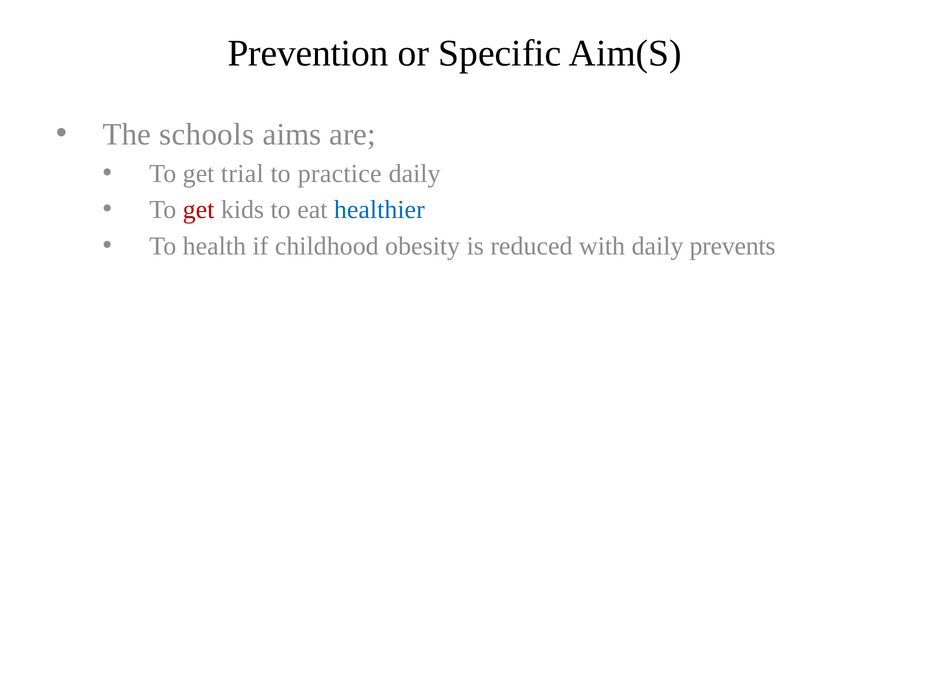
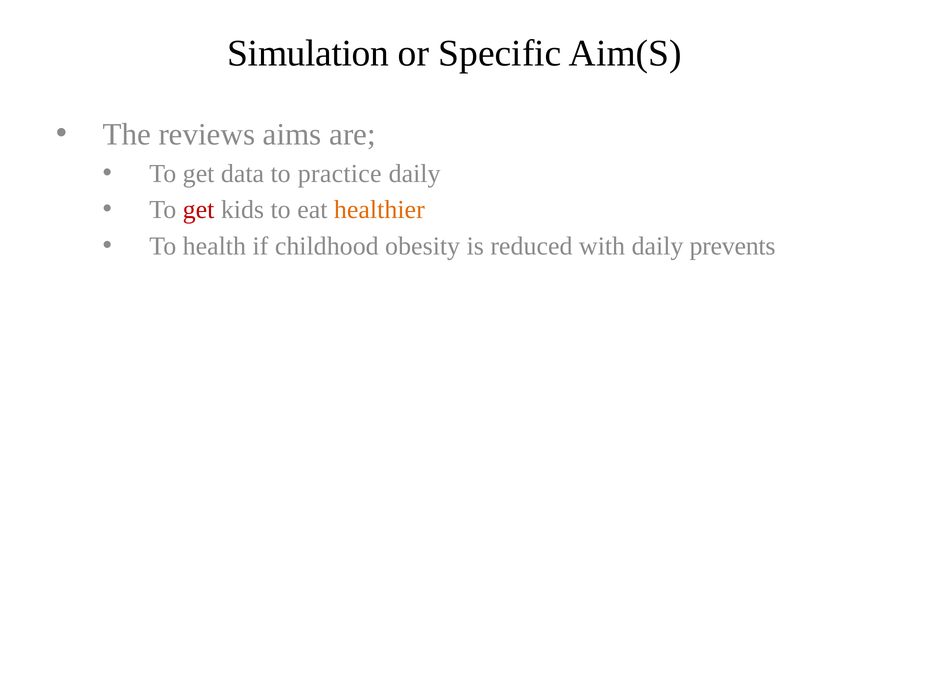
Prevention: Prevention -> Simulation
schools: schools -> reviews
trial: trial -> data
healthier colour: blue -> orange
